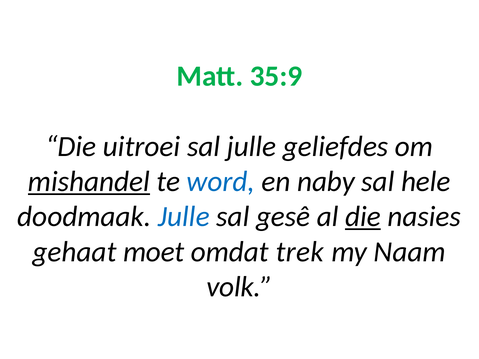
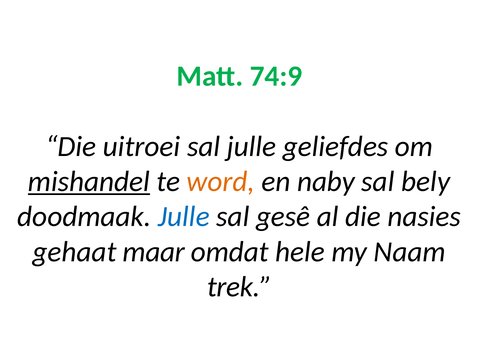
35:9: 35:9 -> 74:9
word colour: blue -> orange
hele: hele -> bely
die at (363, 217) underline: present -> none
moet: moet -> maar
trek: trek -> hele
volk: volk -> trek
